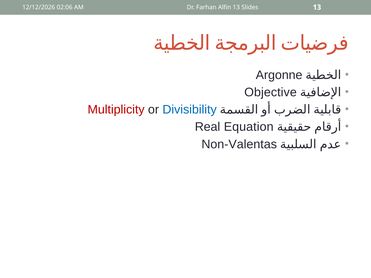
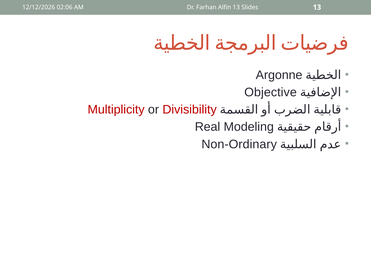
Divisibility colour: blue -> red
Equation: Equation -> Modeling
Non-Valentas: Non-Valentas -> Non-Ordinary
